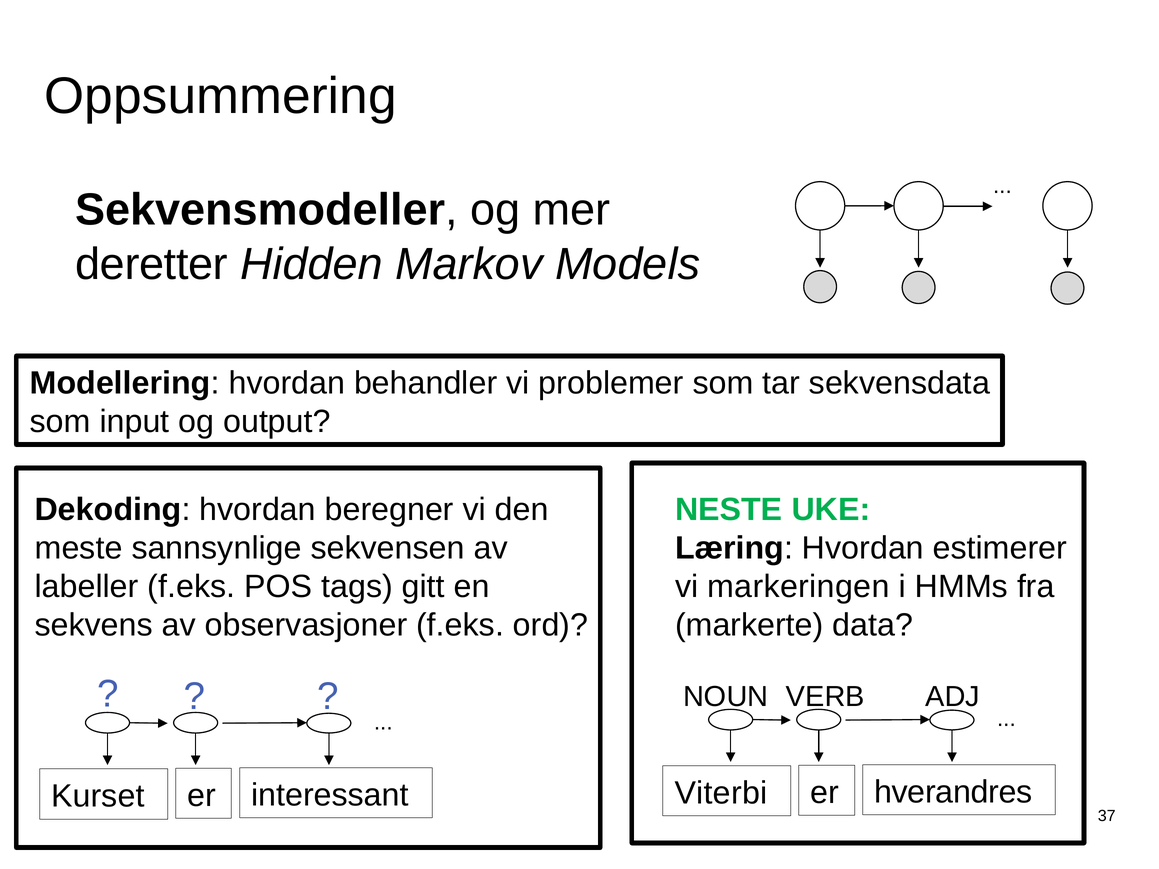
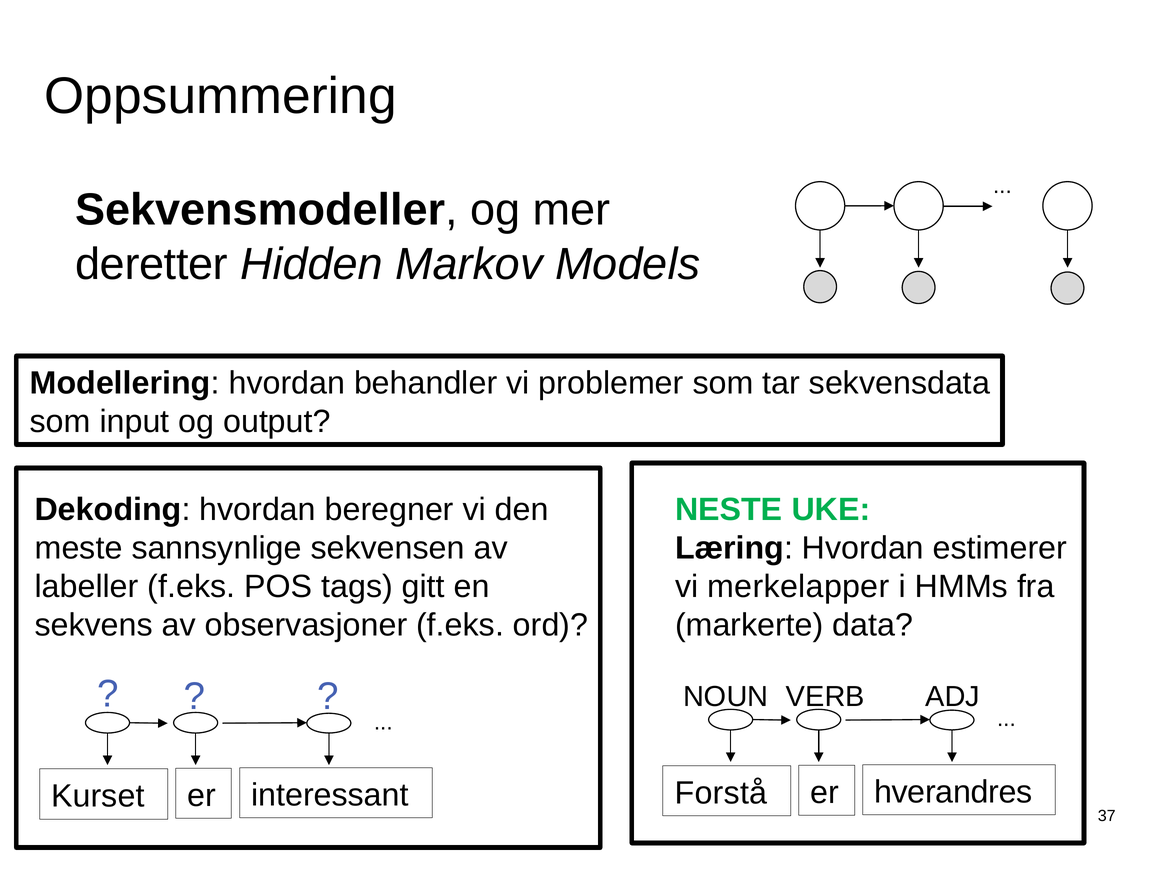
markeringen: markeringen -> merkelapper
Viterbi: Viterbi -> Forstå
